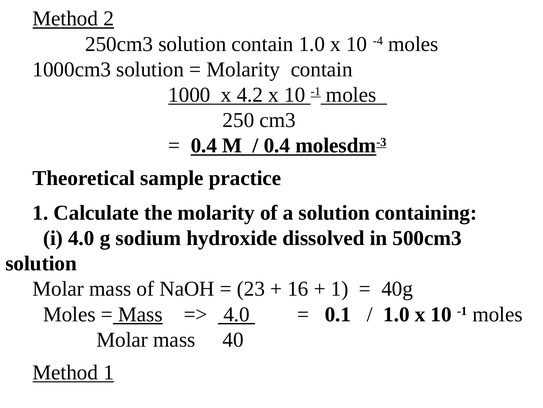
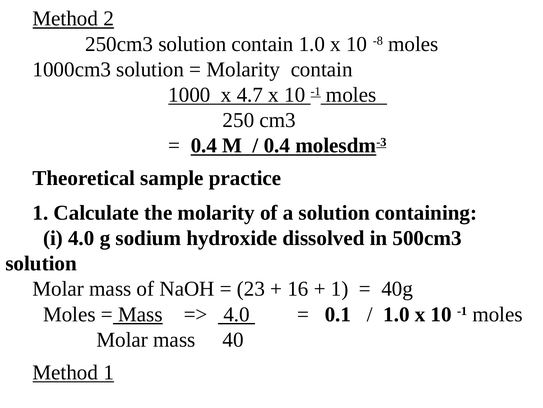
-4: -4 -> -8
4.2: 4.2 -> 4.7
